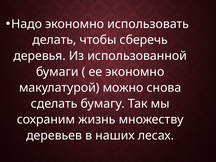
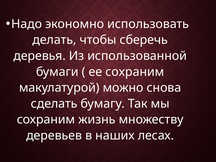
ее экономно: экономно -> сохраним
